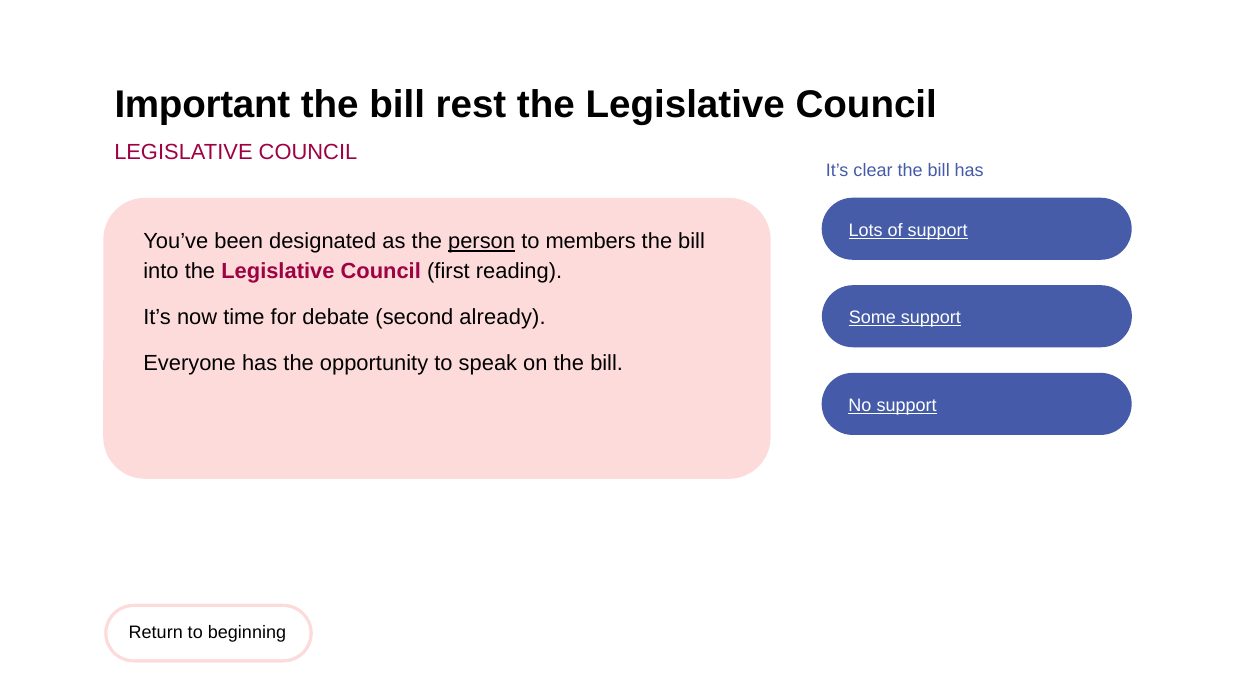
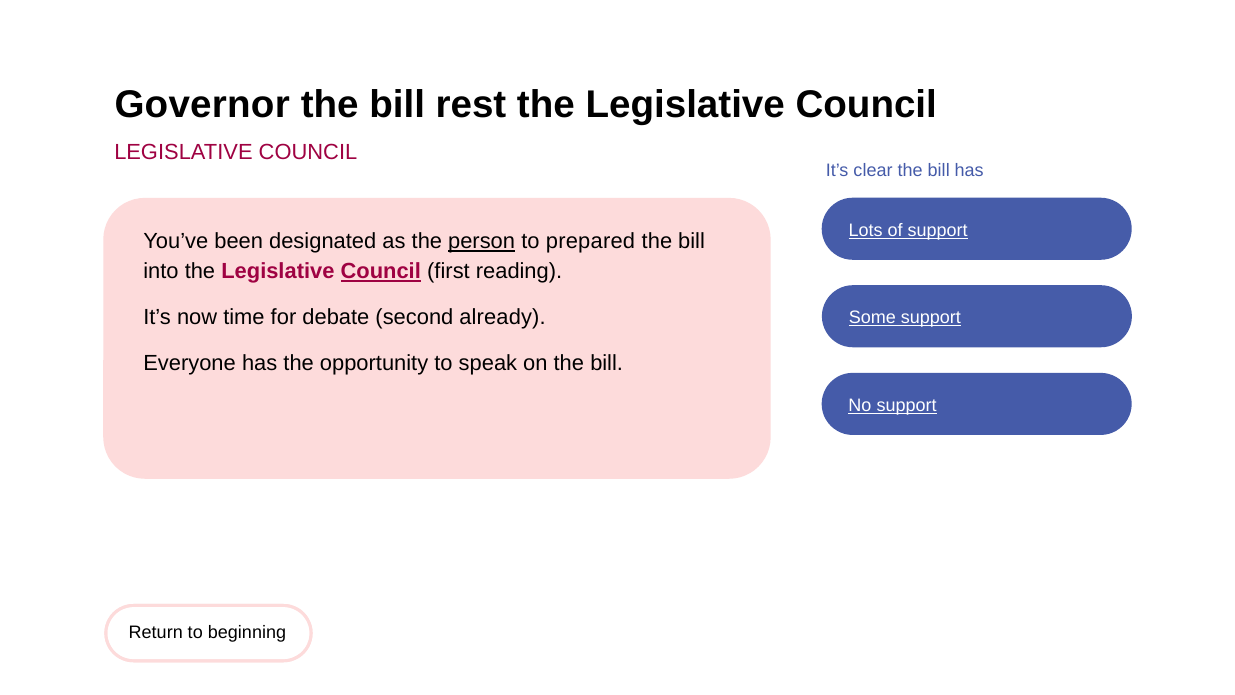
Important: Important -> Governor
members: members -> prepared
Council at (381, 272) underline: none -> present
